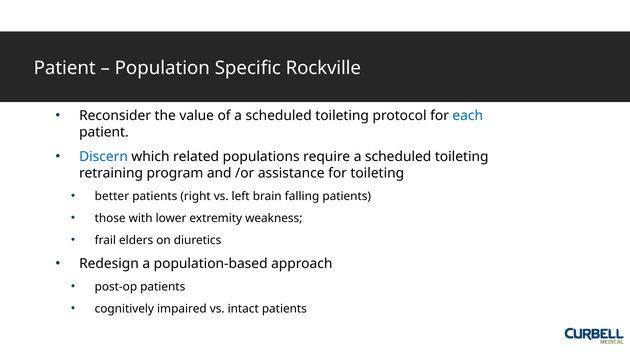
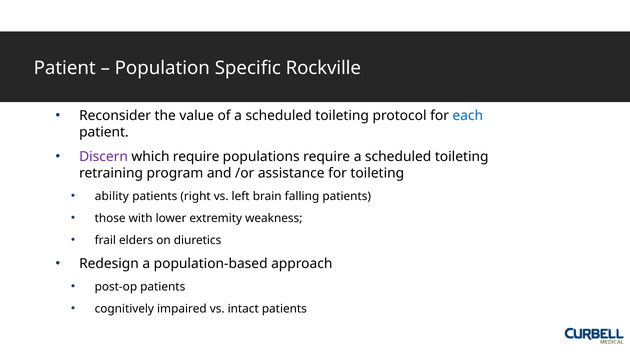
Discern colour: blue -> purple
which related: related -> require
better: better -> ability
